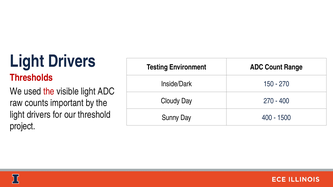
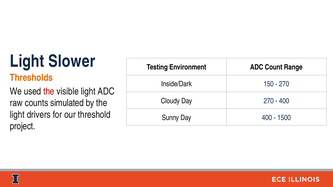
Drivers at (72, 61): Drivers -> Slower
Thresholds colour: red -> orange
important: important -> simulated
